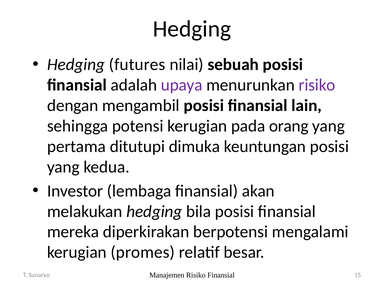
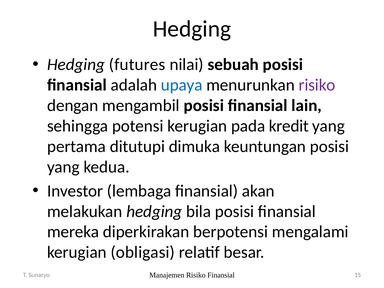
upaya colour: purple -> blue
orang: orang -> kredit
promes: promes -> obligasi
